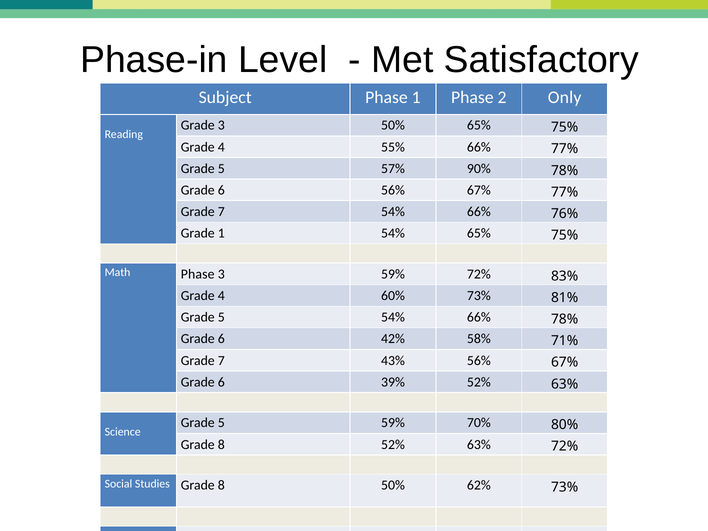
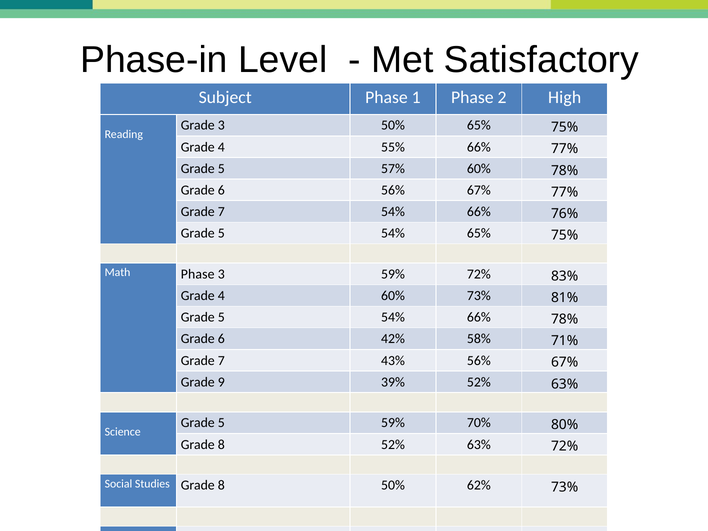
Only: Only -> High
57% 90%: 90% -> 60%
1 at (221, 233): 1 -> 5
6 at (221, 382): 6 -> 9
